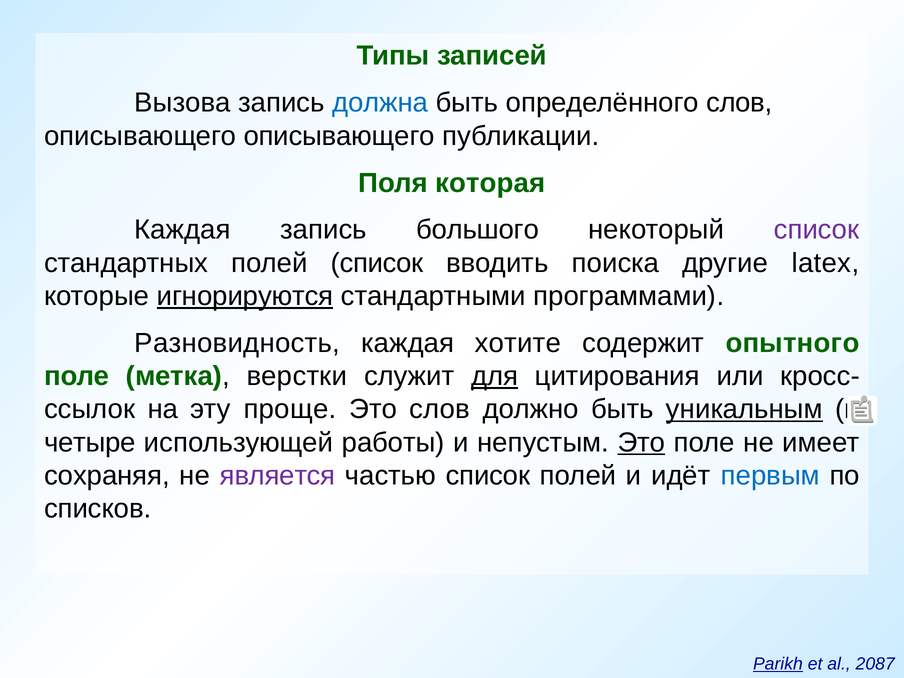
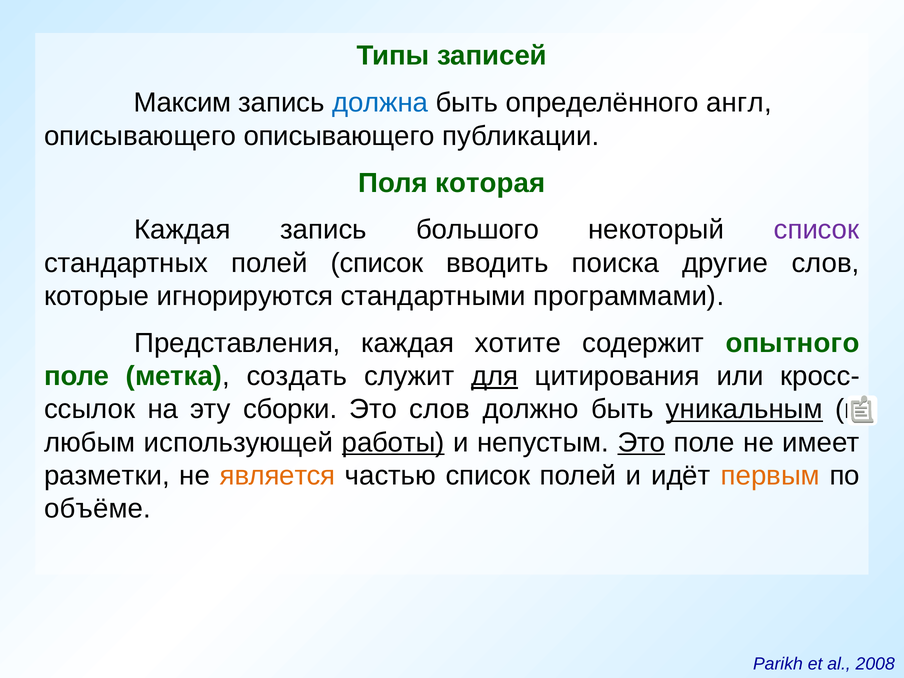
Вызова: Вызова -> Максим
определённого слов: слов -> англ
другие latex: latex -> слов
игнорируются underline: present -> none
Разновидность: Разновидность -> Представления
верстки: верстки -> создать
проще: проще -> сборки
четыре: четыре -> любым
работы underline: none -> present
сохраняя: сохраняя -> разметки
является colour: purple -> orange
первым colour: blue -> orange
списков: списков -> объёме
Parikh underline: present -> none
2087: 2087 -> 2008
